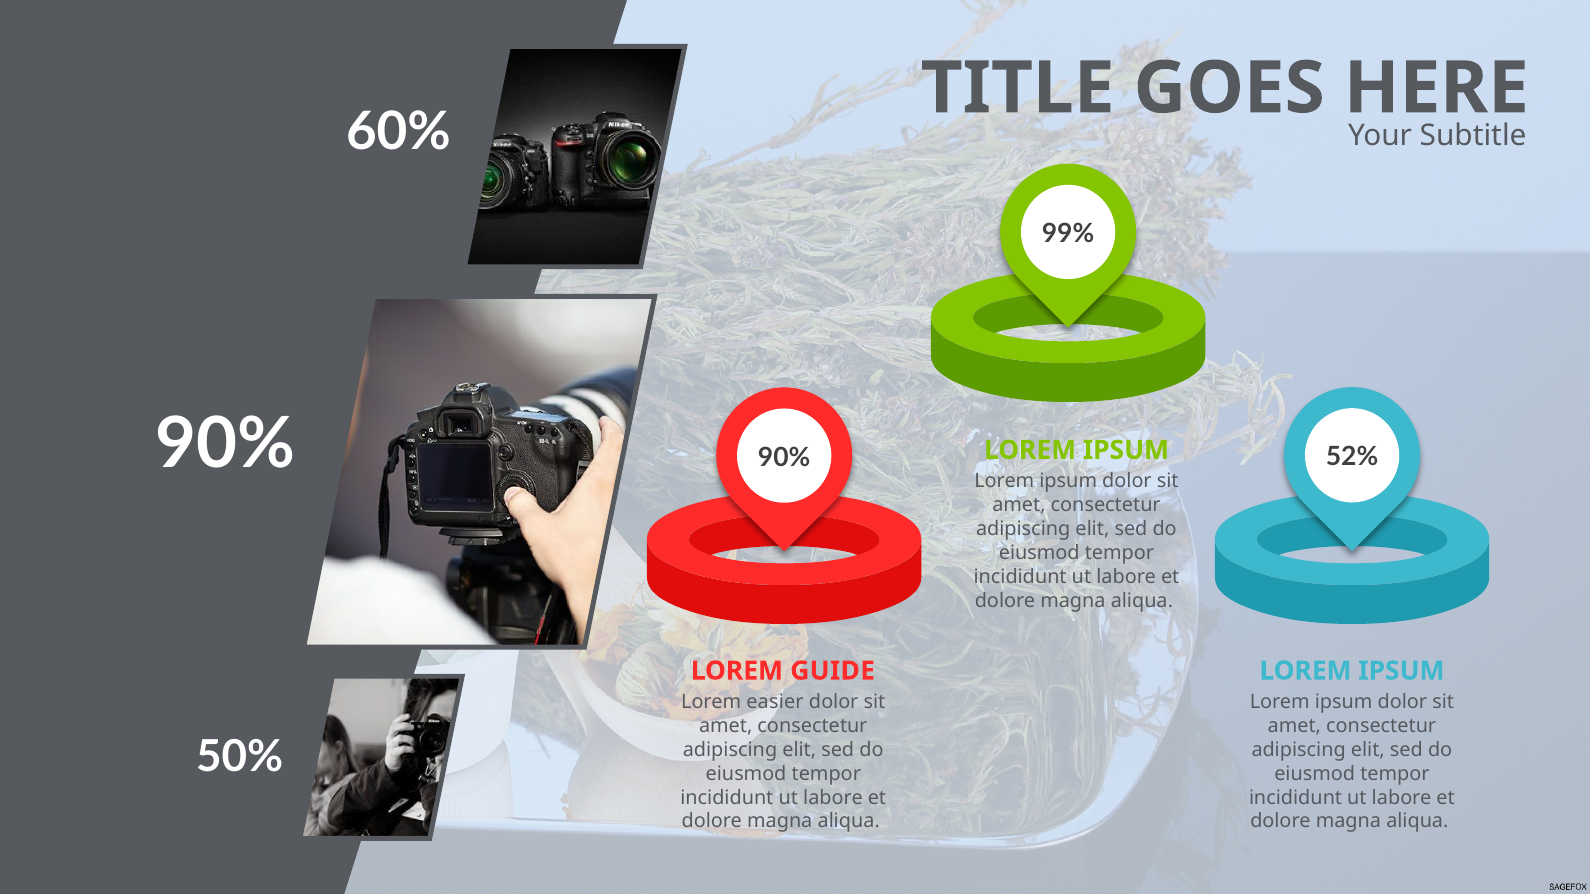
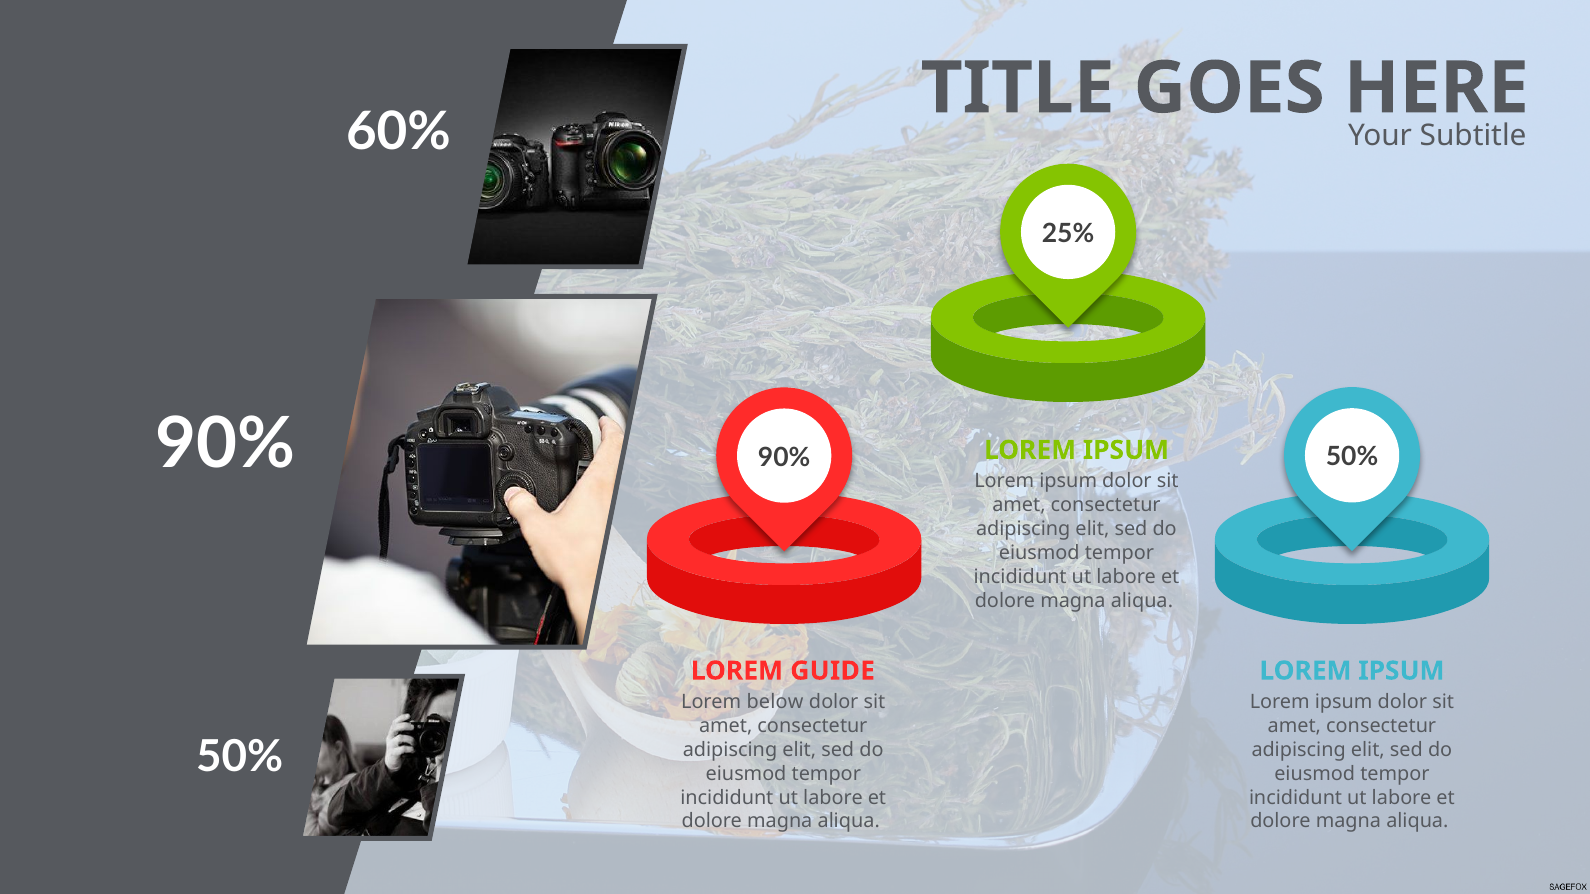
99%: 99% -> 25%
52% at (1352, 457): 52% -> 50%
easier: easier -> below
